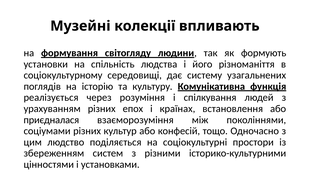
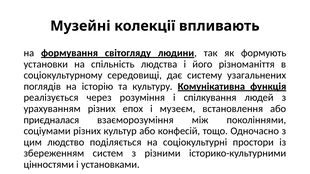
країнах: країнах -> музеєм
